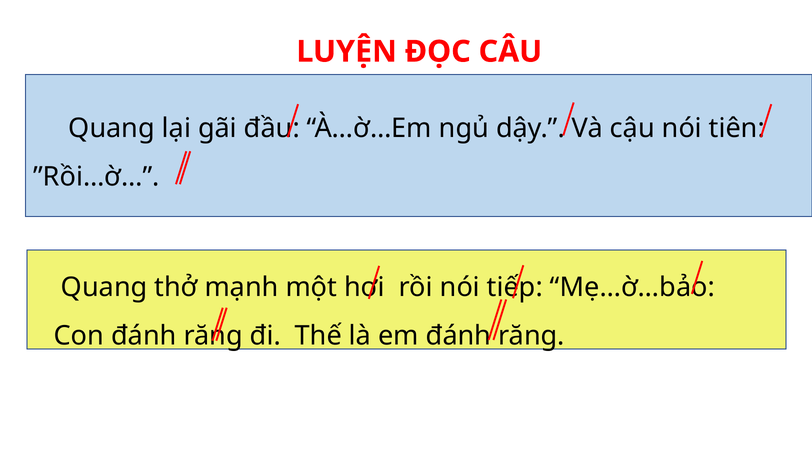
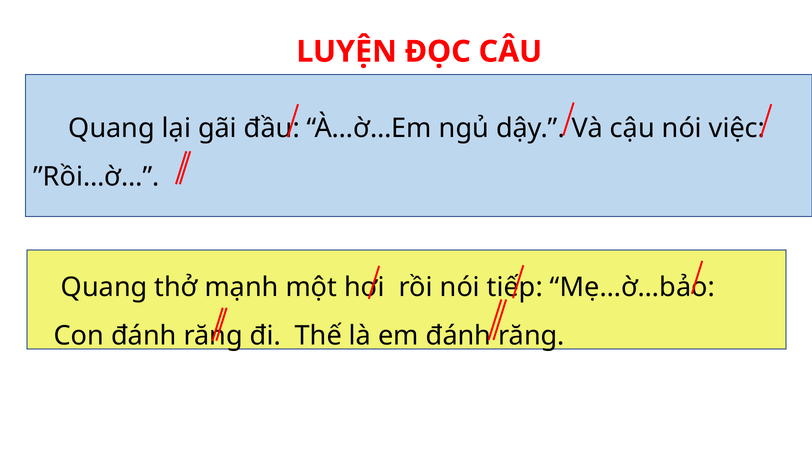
tiên: tiên -> việc
